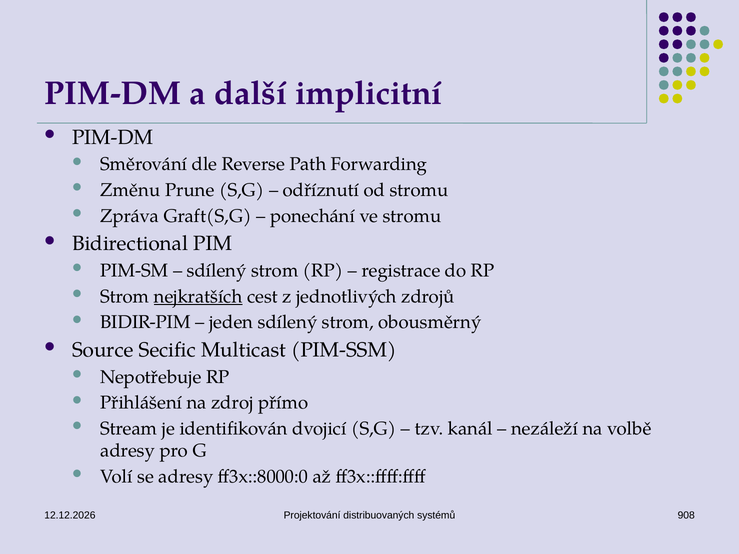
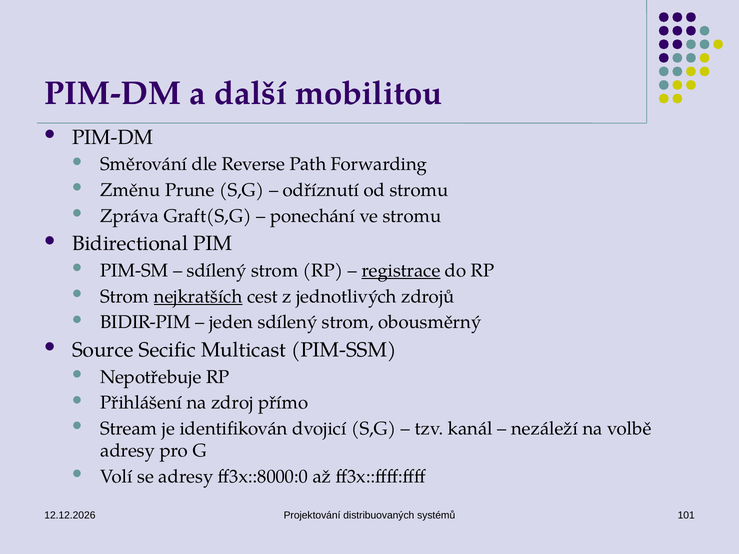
implicitní: implicitní -> mobilitou
registrace underline: none -> present
908: 908 -> 101
